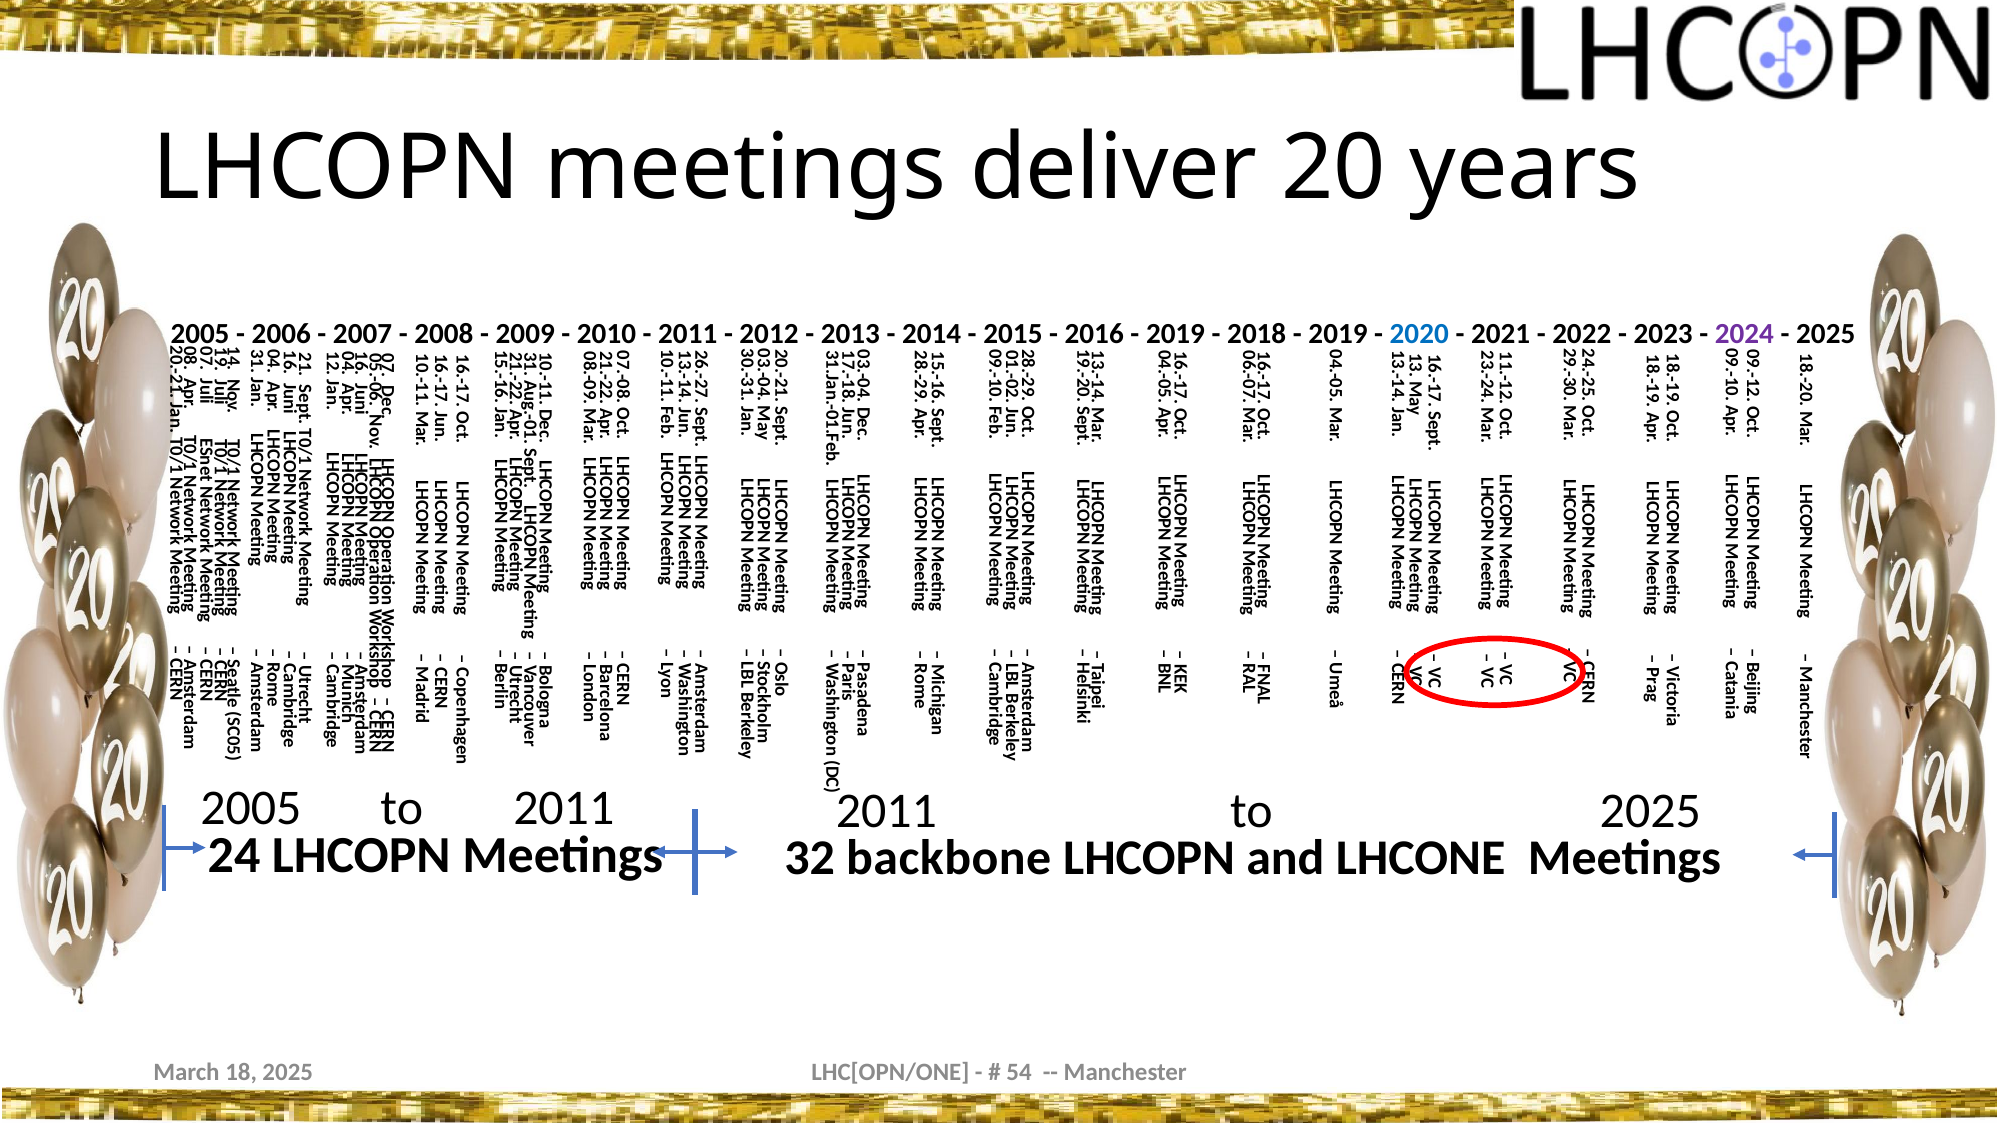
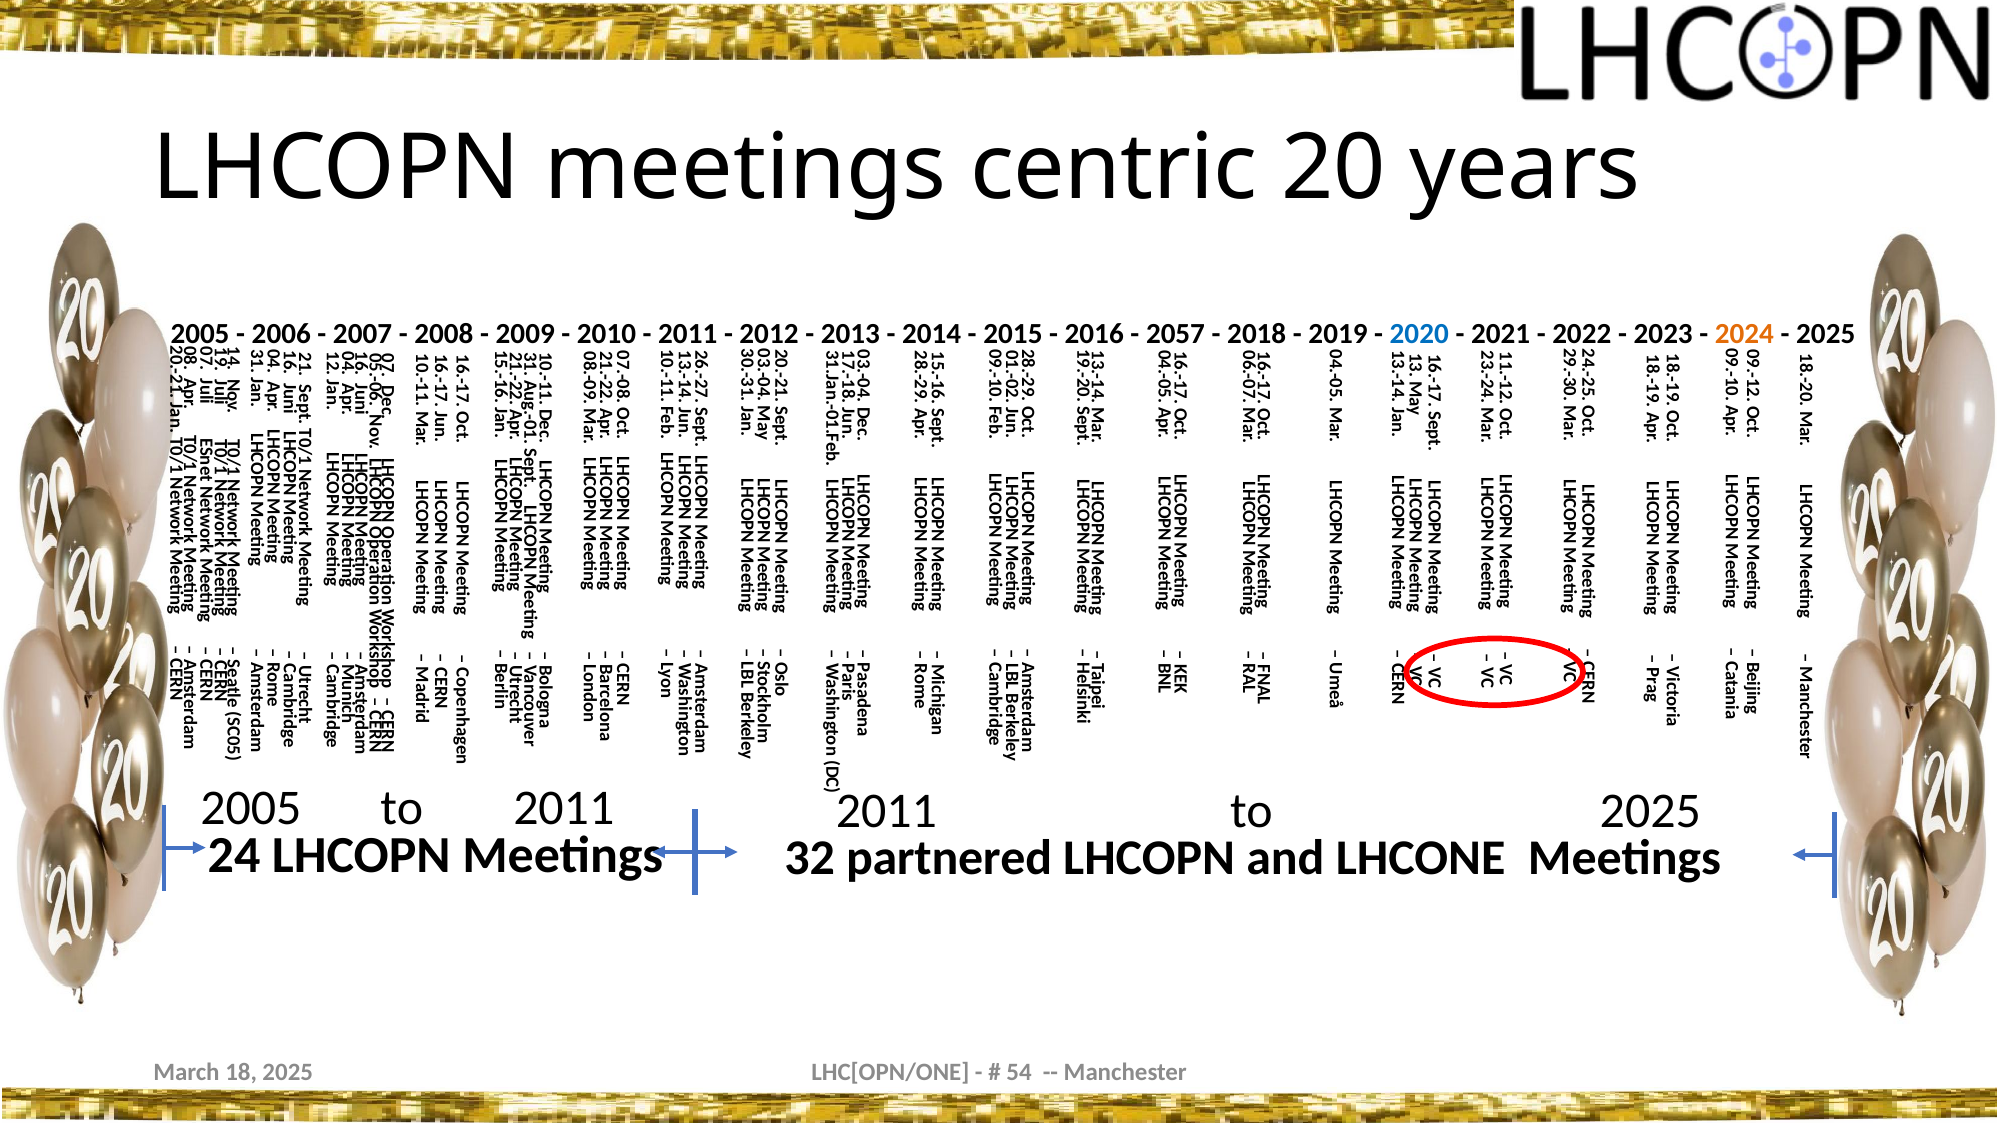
deliver: deliver -> centric
2019 at (1175, 334): 2019 -> 2057
2024 colour: purple -> orange
backbone: backbone -> partnered
